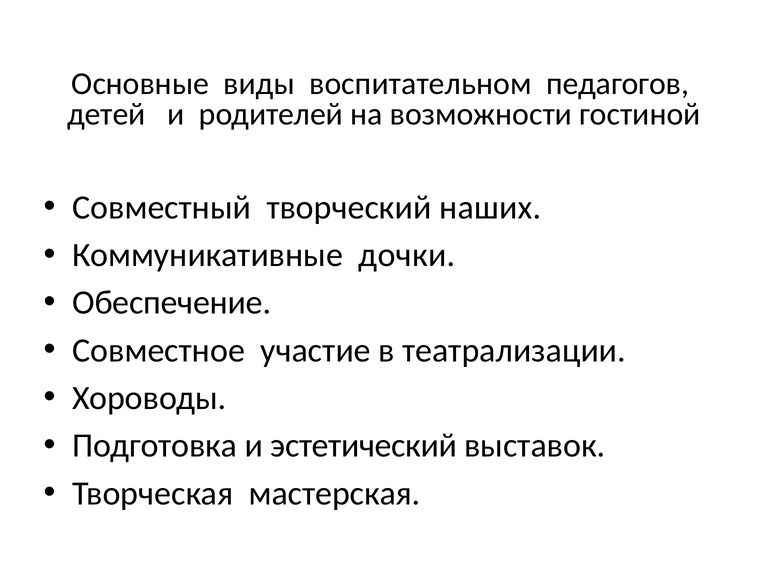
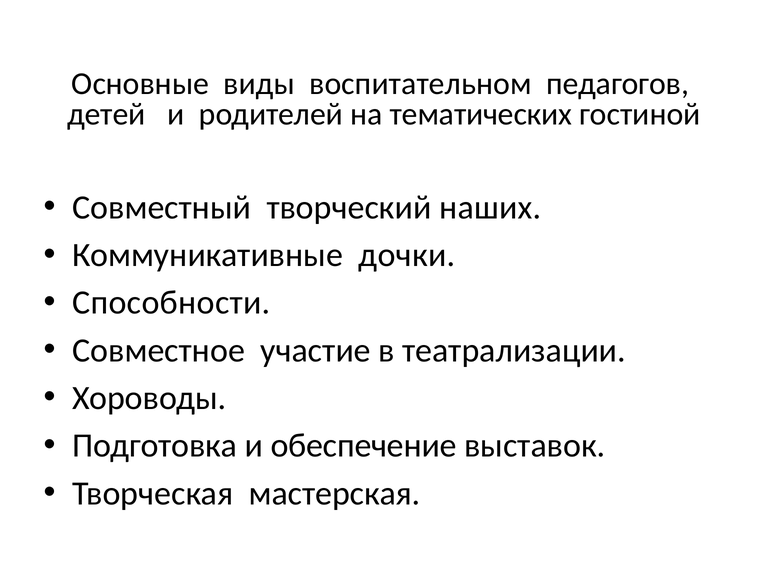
возможности: возможности -> тематических
Обеспечение: Обеспечение -> Способности
эстетический: эстетический -> обеспечение
